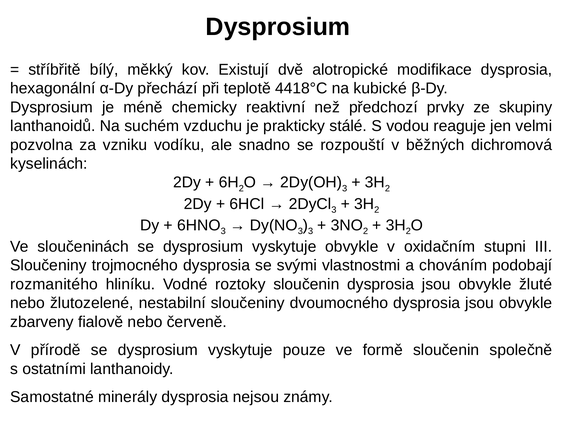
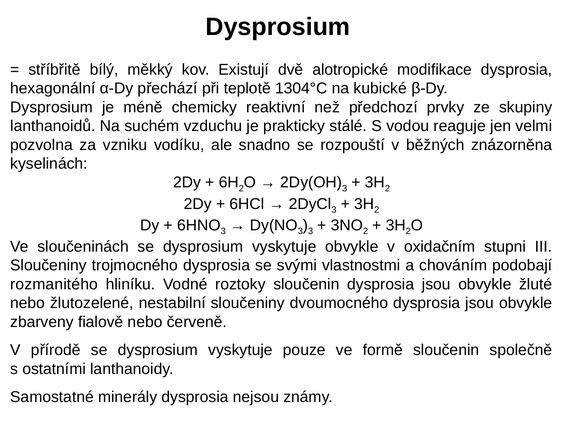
4418°C: 4418°C -> 1304°C
dichromová: dichromová -> znázorněna
